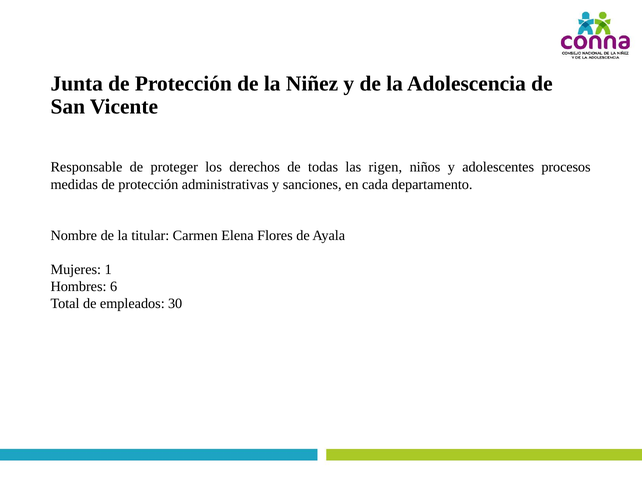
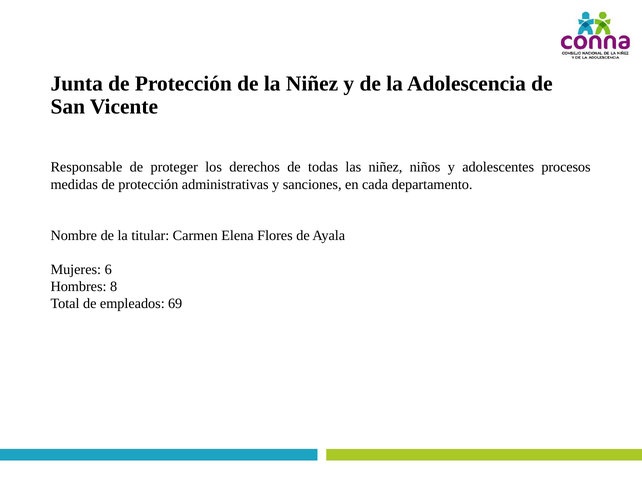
las rigen: rigen -> niñez
1: 1 -> 6
6: 6 -> 8
30: 30 -> 69
